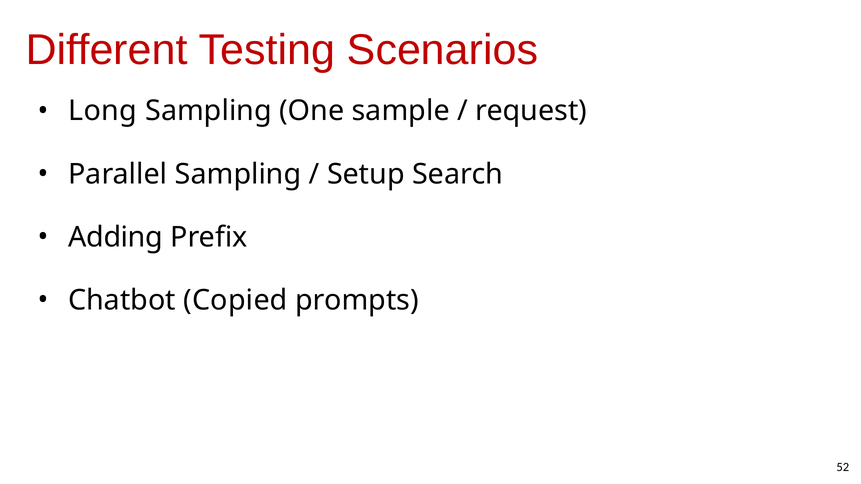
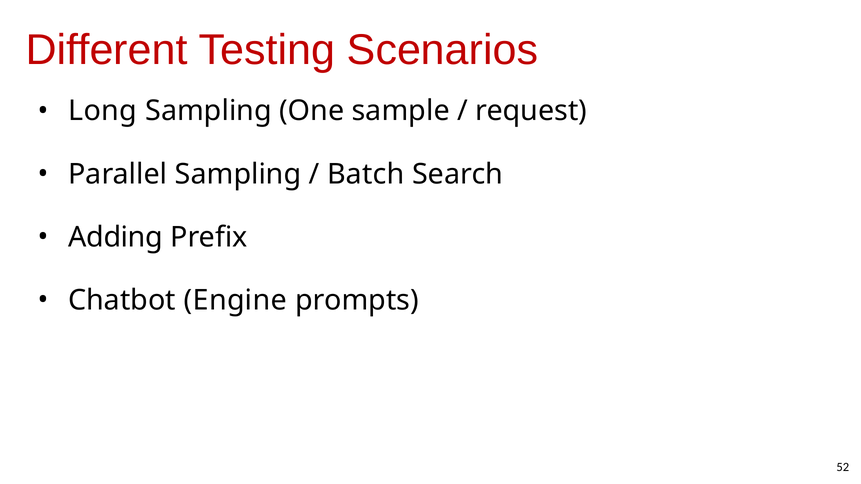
Setup: Setup -> Batch
Copied: Copied -> Engine
